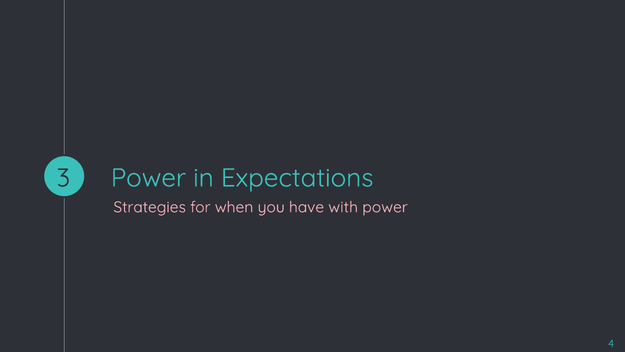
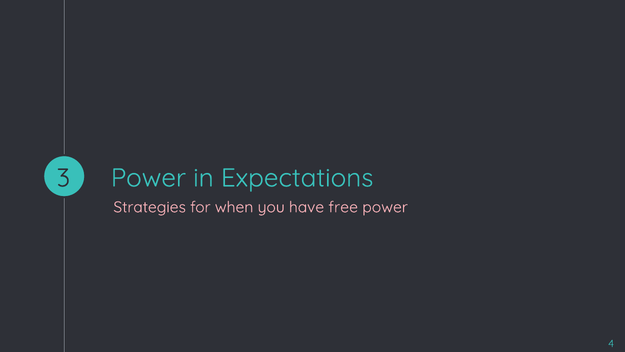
with: with -> free
